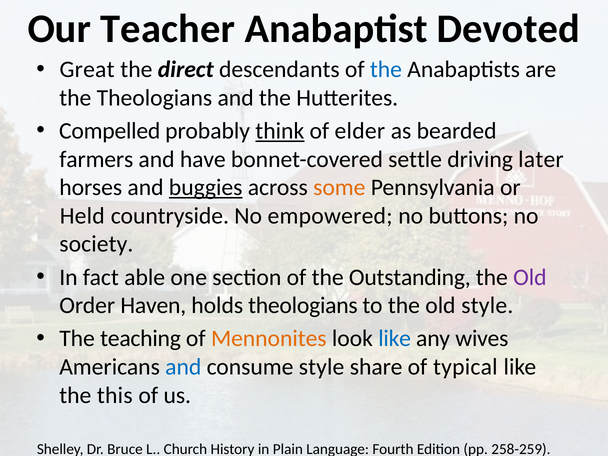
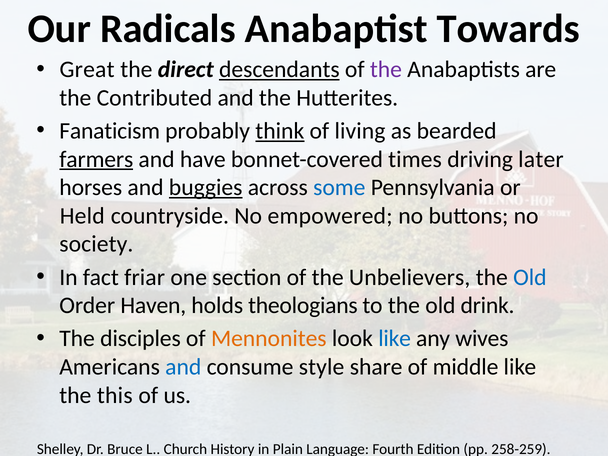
Teacher: Teacher -> Radicals
Devoted: Devoted -> Towards
descendants underline: none -> present
the at (386, 70) colour: blue -> purple
the Theologians: Theologians -> Contributed
Compelled: Compelled -> Fanaticism
elder: elder -> living
farmers underline: none -> present
settle: settle -> times
some colour: orange -> blue
able: able -> friar
Outstanding: Outstanding -> Unbelievers
Old at (530, 277) colour: purple -> blue
old style: style -> drink
teaching: teaching -> disciples
typical: typical -> middle
